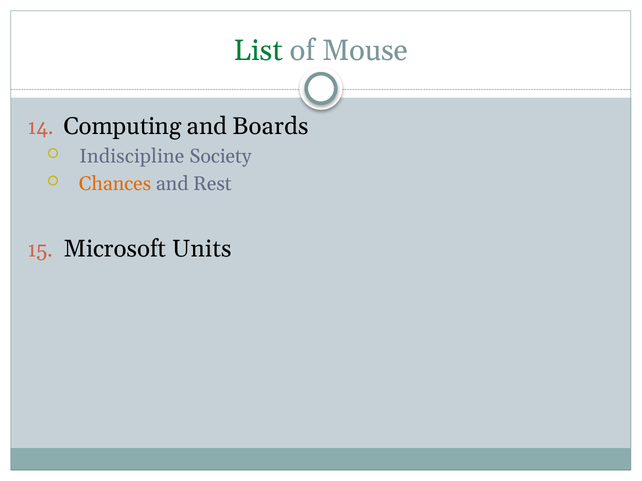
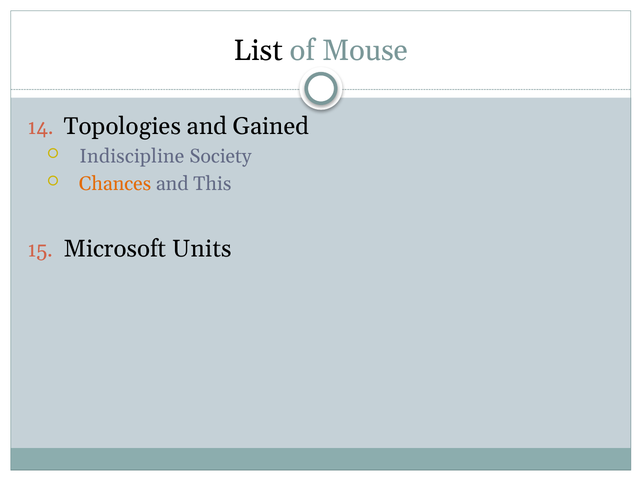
List colour: green -> black
Computing: Computing -> Topologies
Boards: Boards -> Gained
Rest: Rest -> This
